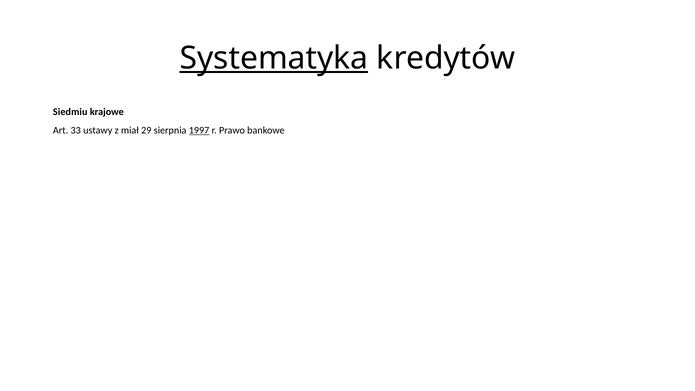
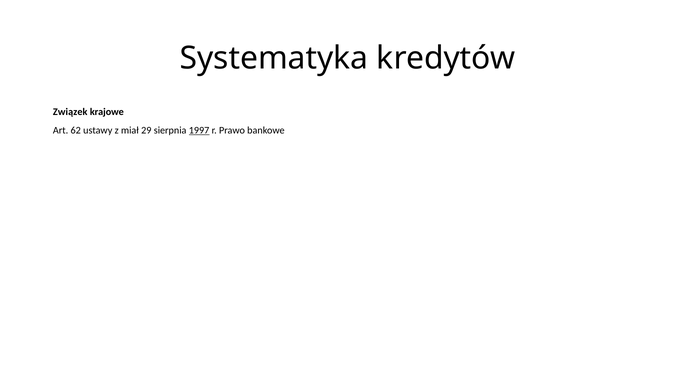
Systematyka underline: present -> none
Siedmiu: Siedmiu -> Związek
33: 33 -> 62
